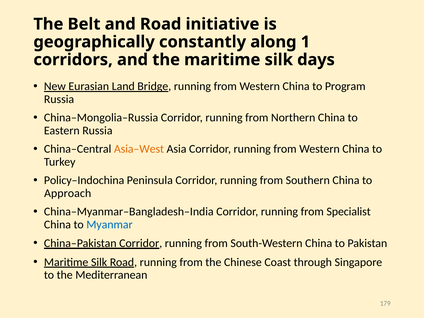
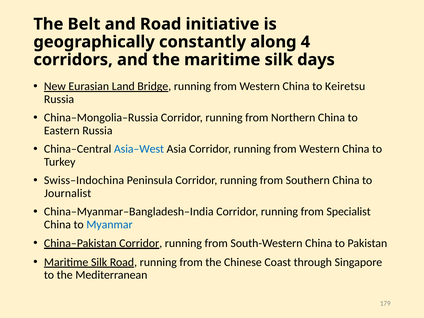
1: 1 -> 4
Program: Program -> Keiretsu
Asia–West colour: orange -> blue
Policy–Indochina: Policy–Indochina -> Swiss–Indochina
Approach: Approach -> Journalist
